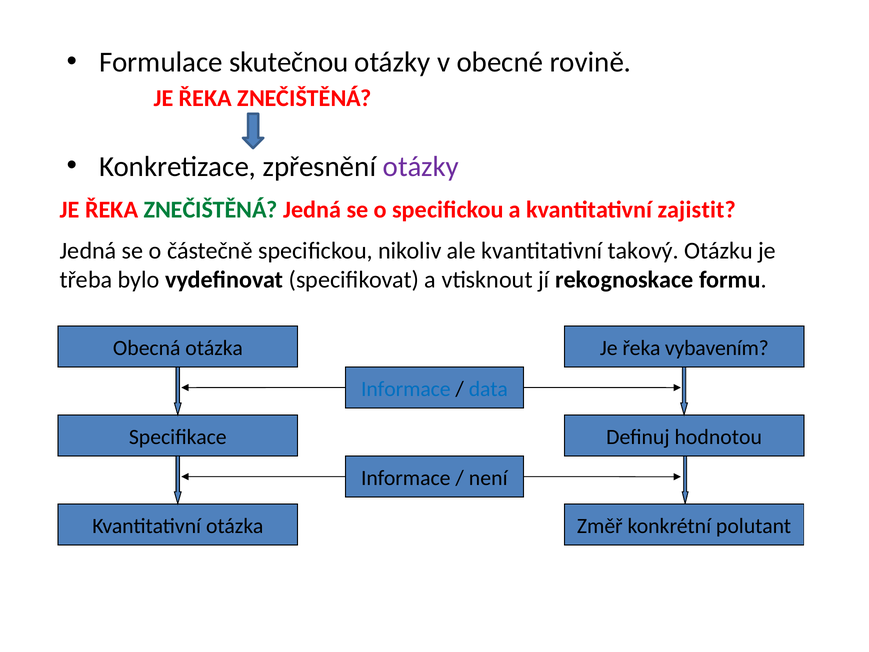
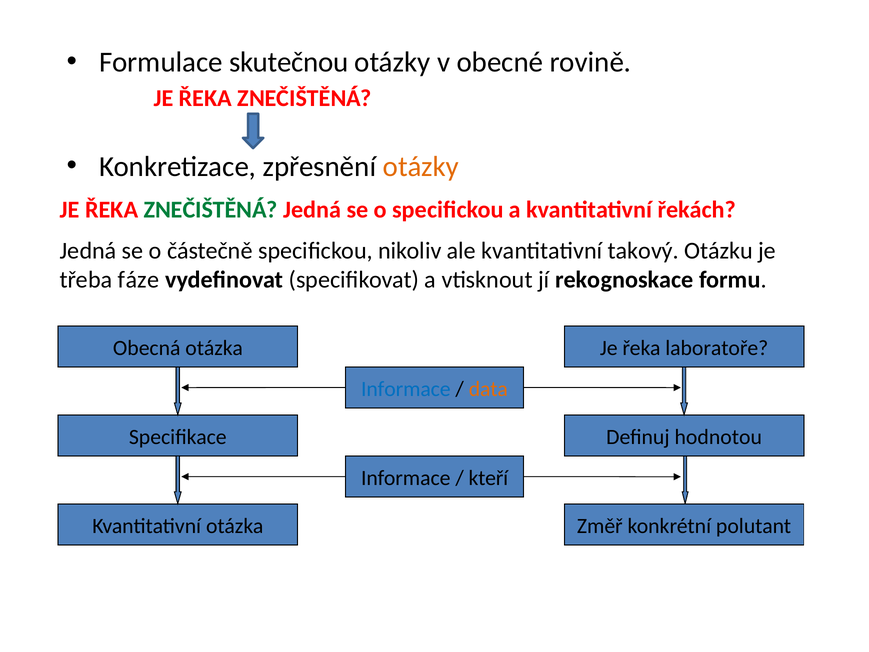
otázky at (421, 166) colour: purple -> orange
zajistit: zajistit -> řekách
bylo: bylo -> fáze
vybavením: vybavením -> laboratoře
data colour: blue -> orange
není: není -> kteří
